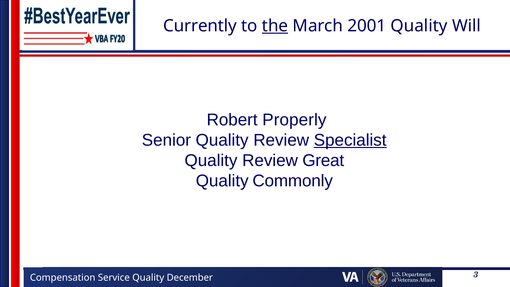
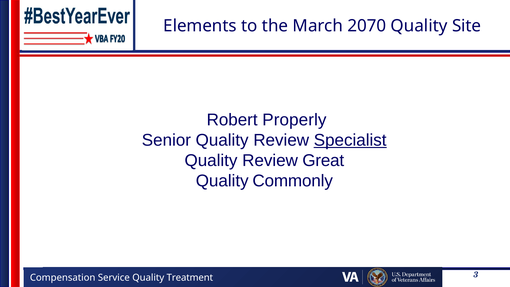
Currently: Currently -> Elements
the underline: present -> none
2001: 2001 -> 2070
Will: Will -> Site
December: December -> Treatment
